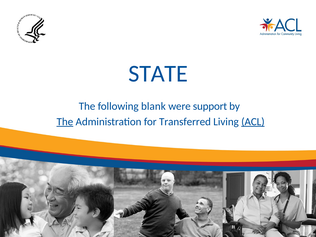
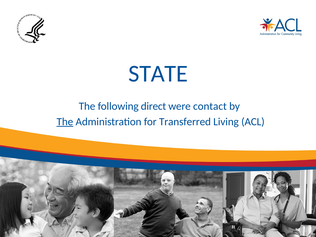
blank: blank -> direct
support: support -> contact
ACL underline: present -> none
